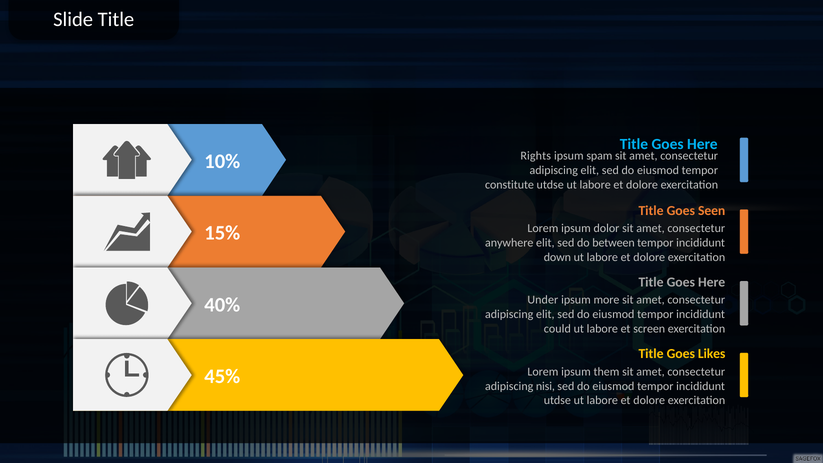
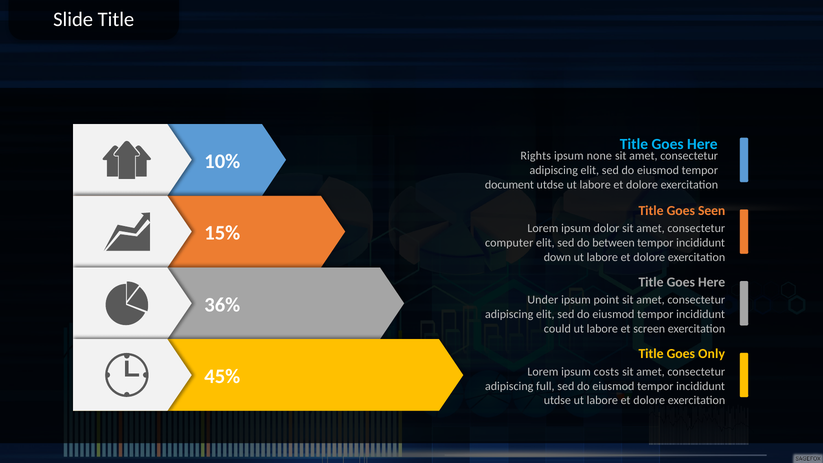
spam: spam -> none
constitute: constitute -> document
anywhere: anywhere -> computer
more: more -> point
40%: 40% -> 36%
Likes: Likes -> Only
them: them -> costs
nisi: nisi -> full
